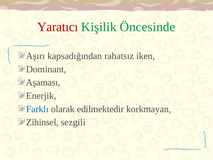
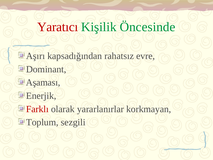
iken: iken -> evre
Farklı colour: blue -> red
edilmektedir: edilmektedir -> yararlanırlar
Zihinsel: Zihinsel -> Toplum
